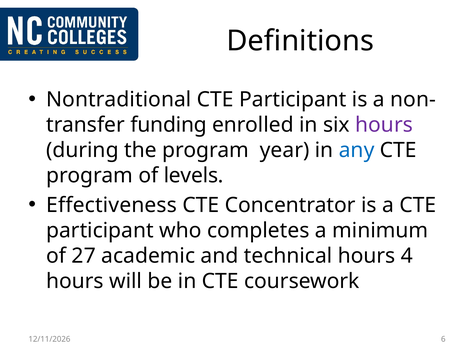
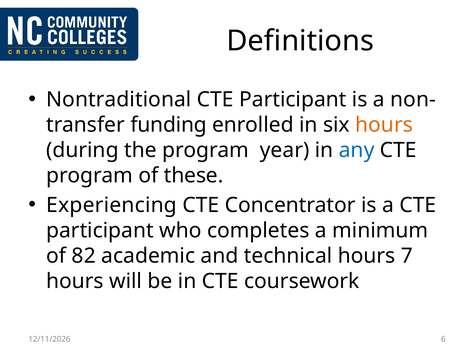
hours at (384, 125) colour: purple -> orange
levels: levels -> these
Effectiveness: Effectiveness -> Experiencing
27: 27 -> 82
4: 4 -> 7
